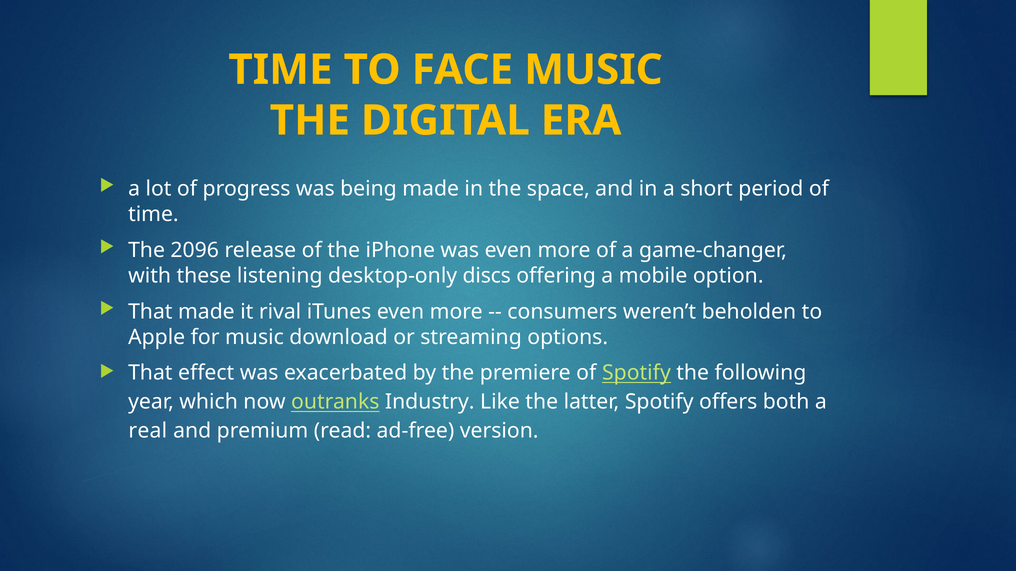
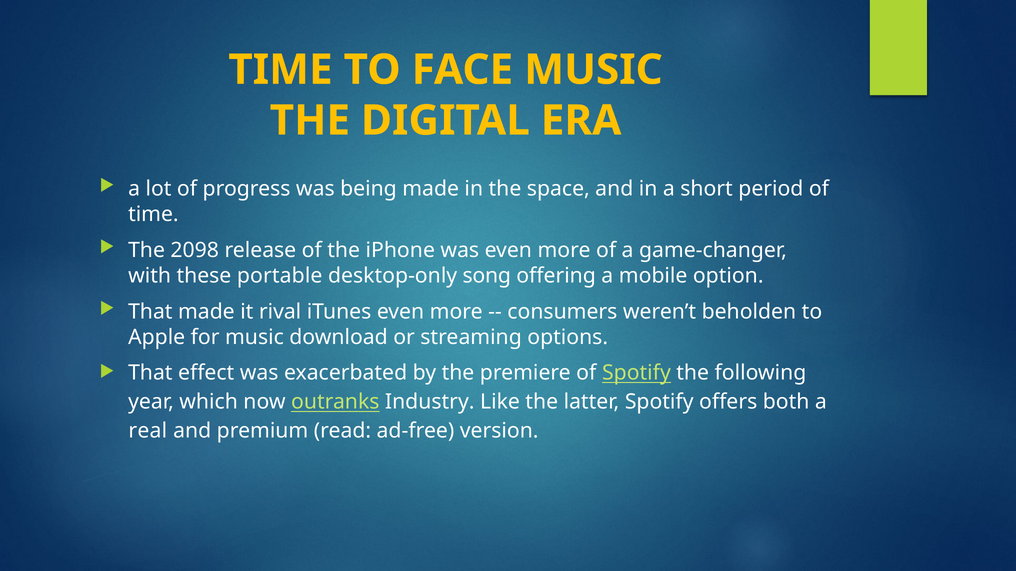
2096: 2096 -> 2098
listening: listening -> portable
discs: discs -> song
